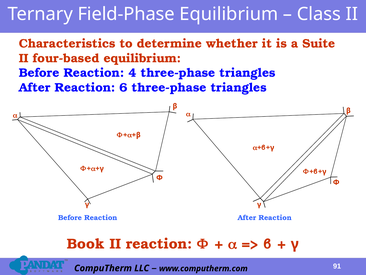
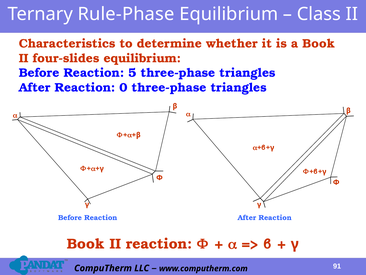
Field-Phase: Field-Phase -> Rule-Phase
a Suite: Suite -> Book
four-based: four-based -> four-slides
4: 4 -> 5
6: 6 -> 0
